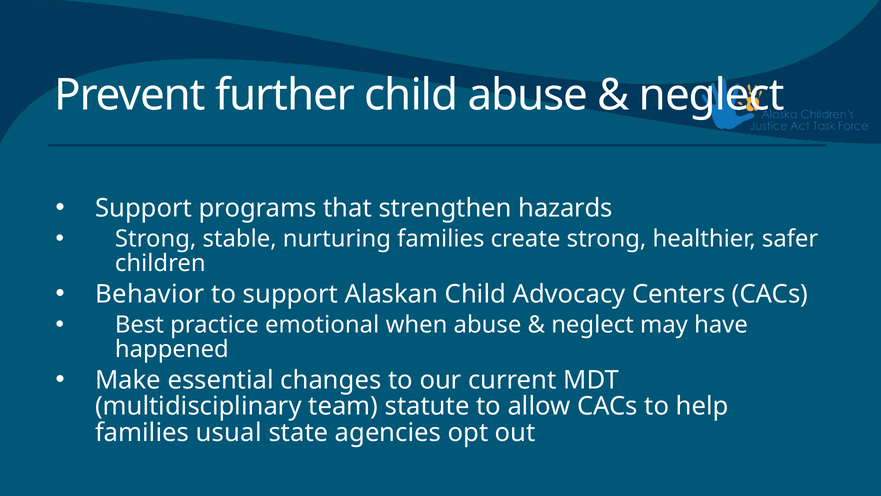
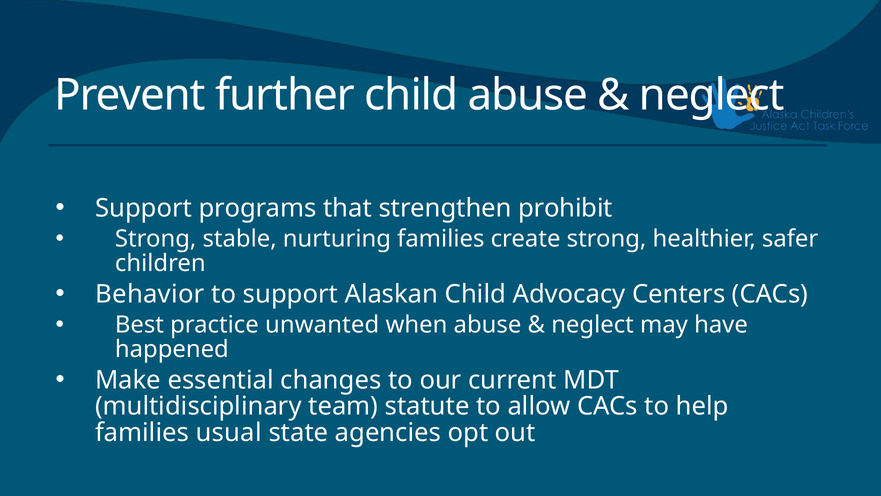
hazards: hazards -> prohibit
emotional: emotional -> unwanted
